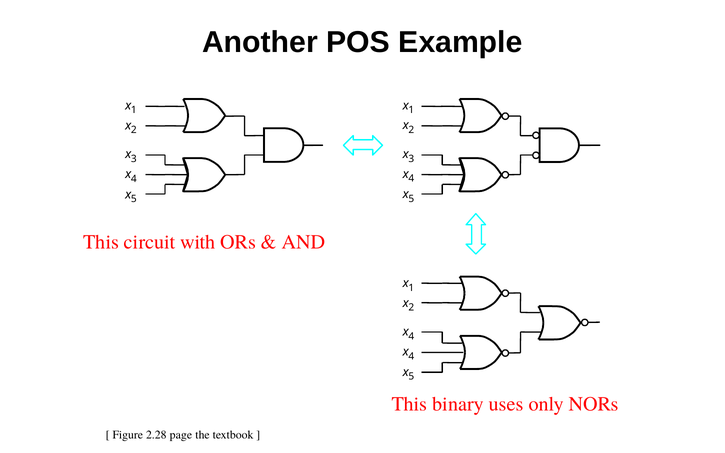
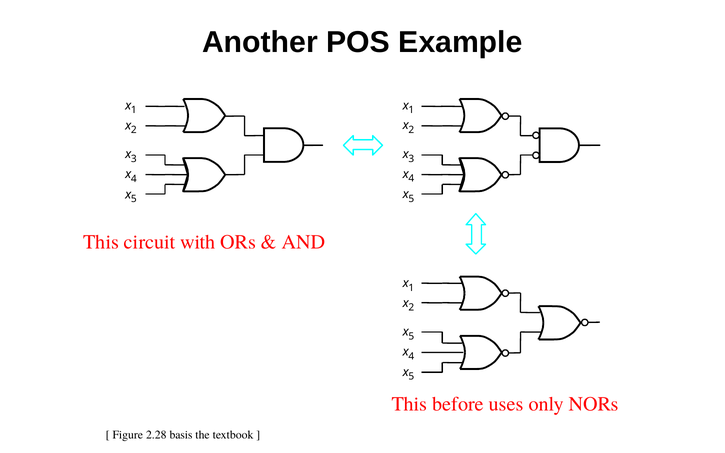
4 at (411, 337): 4 -> 5
binary: binary -> before
page: page -> basis
